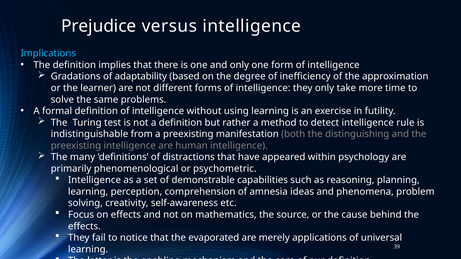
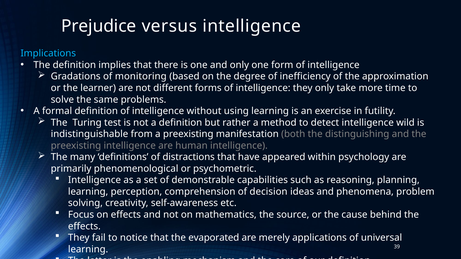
adaptability: adaptability -> monitoring
rule: rule -> wild
amnesia: amnesia -> decision
